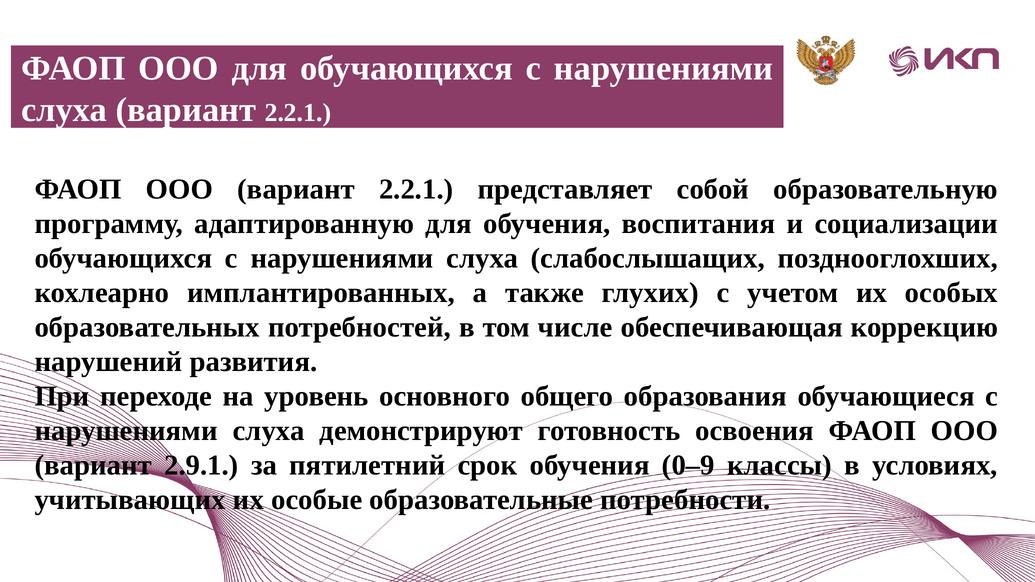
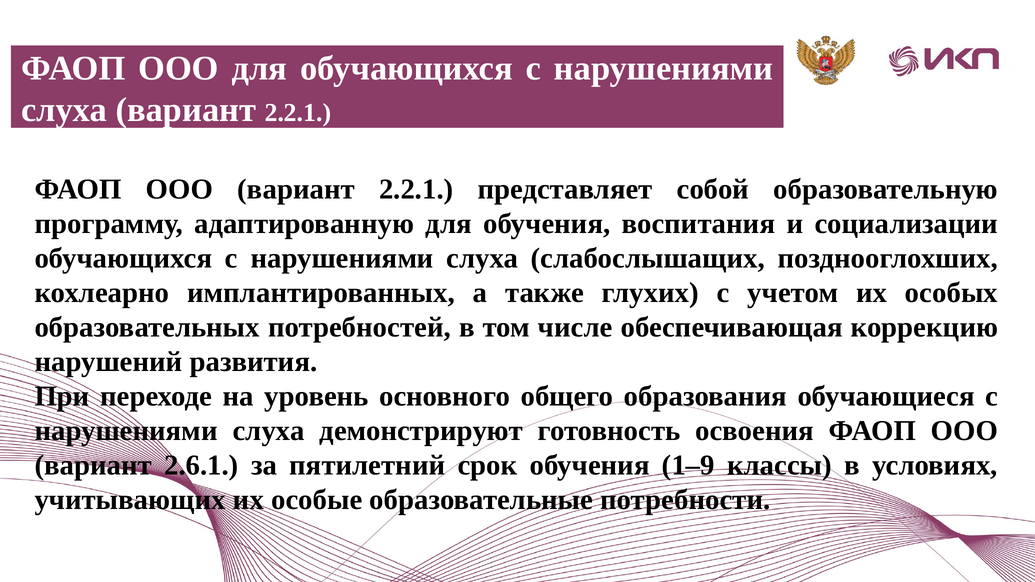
2.9.1: 2.9.1 -> 2.6.1
0–9: 0–9 -> 1–9
